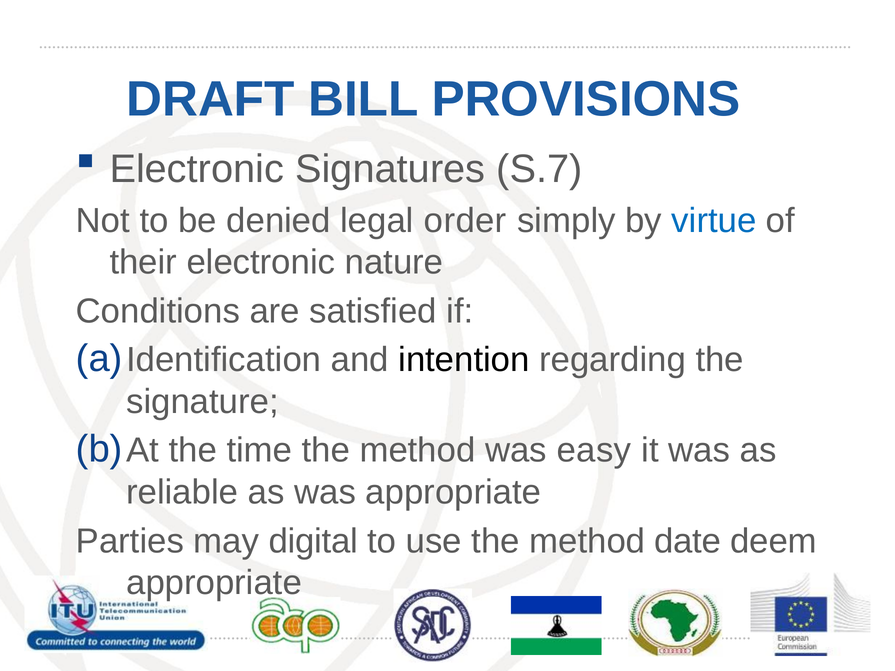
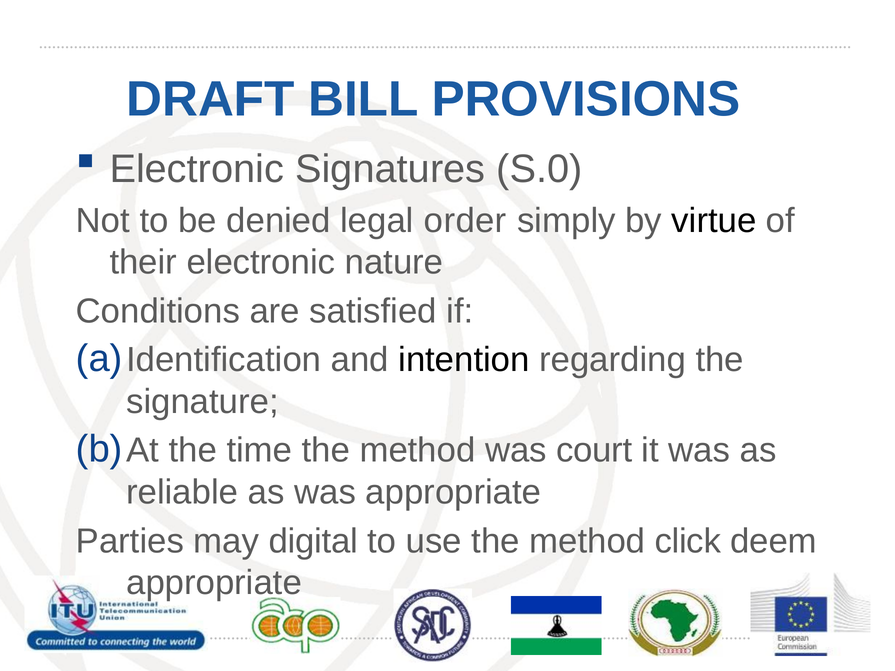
S.7: S.7 -> S.0
virtue colour: blue -> black
easy: easy -> court
date: date -> click
